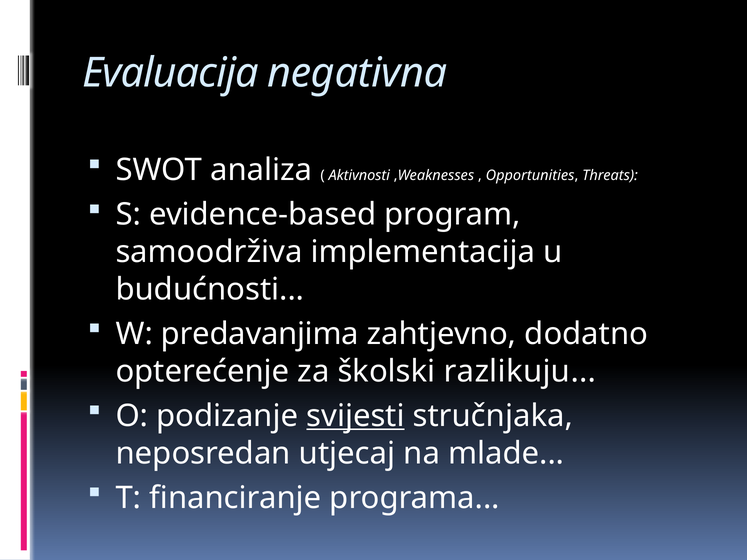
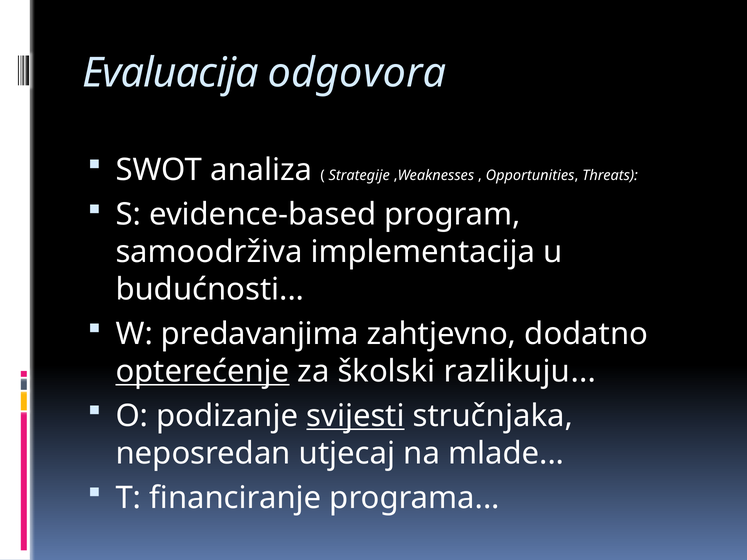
negativna: negativna -> odgovora
Aktivnosti: Aktivnosti -> Strategije
opterećenje underline: none -> present
